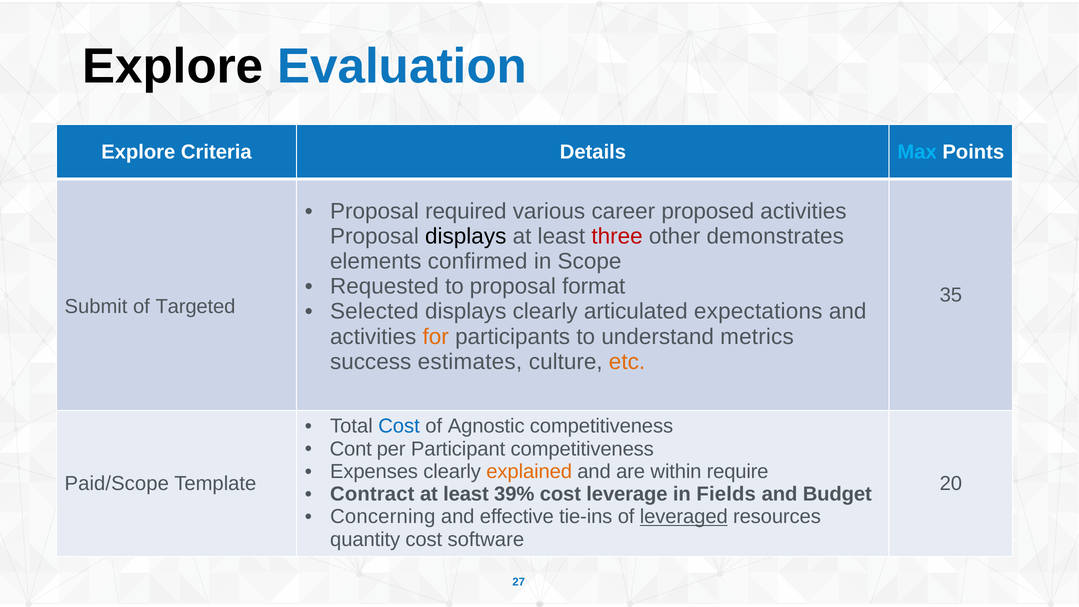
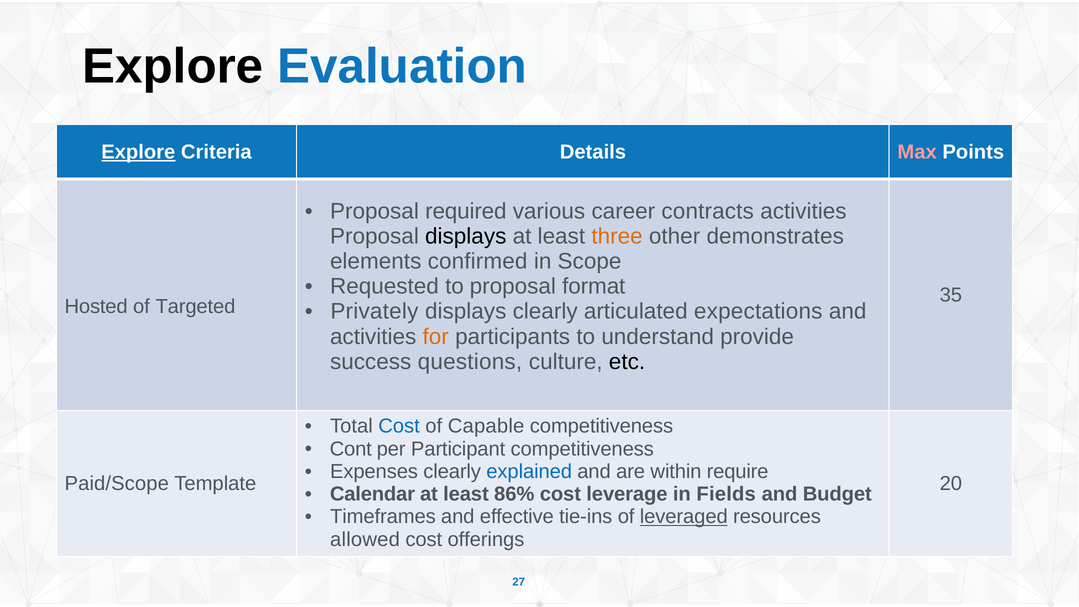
Explore at (138, 152) underline: none -> present
Max colour: light blue -> pink
proposed: proposed -> contracts
three colour: red -> orange
Submit: Submit -> Hosted
Selected: Selected -> Privately
metrics: metrics -> provide
estimates: estimates -> questions
etc colour: orange -> black
Agnostic: Agnostic -> Capable
explained colour: orange -> blue
Contract: Contract -> Calendar
39%: 39% -> 86%
Concerning: Concerning -> Timeframes
quantity: quantity -> allowed
software: software -> offerings
